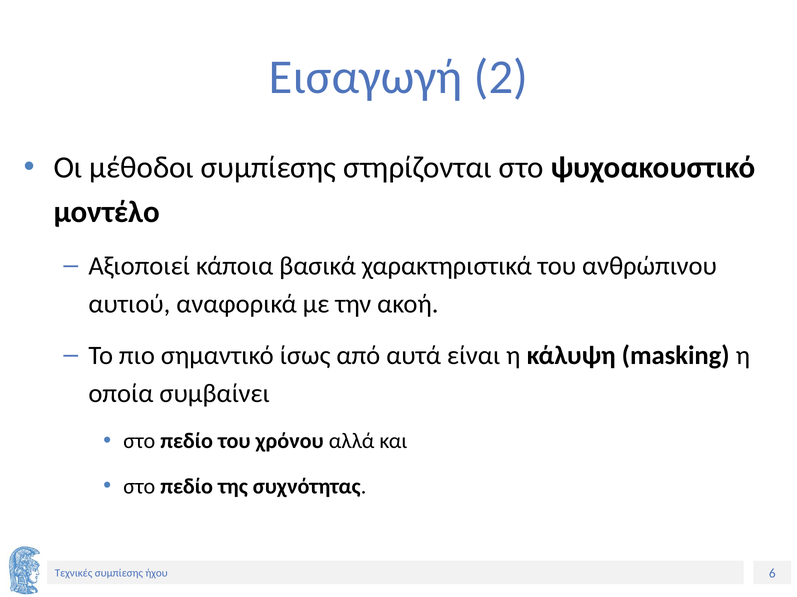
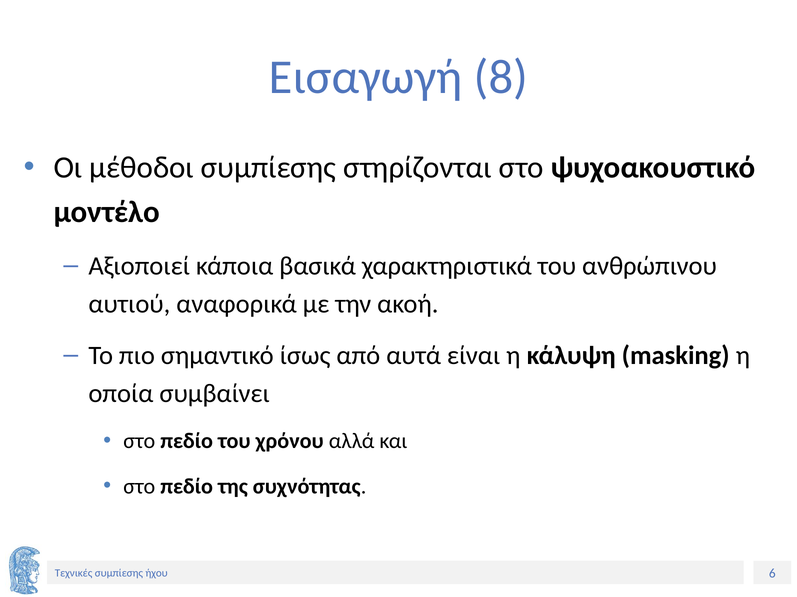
2: 2 -> 8
